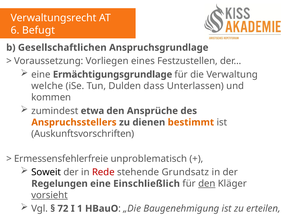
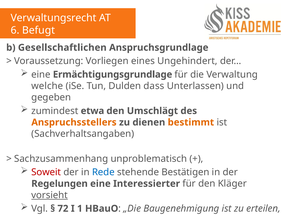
Festzustellen: Festzustellen -> Ungehindert
kommen: kommen -> gegeben
Ansprüche: Ansprüche -> Umschlägt
Auskunftsvorschriften: Auskunftsvorschriften -> Sachverhaltsangaben
Ermessensfehlerfreie: Ermessensfehlerfreie -> Sachzusammenhang
Soweit colour: black -> red
Rede colour: red -> blue
Grundsatz: Grundsatz -> Bestätigen
Einschließlich: Einschließlich -> Interessierter
den at (207, 184) underline: present -> none
